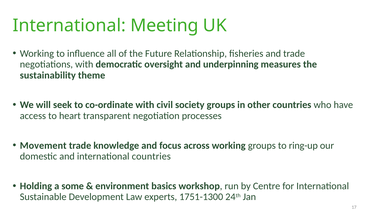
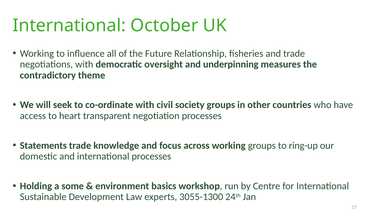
Meeting: Meeting -> October
sustainability: sustainability -> contradictory
Movement: Movement -> Statements
international countries: countries -> processes
1751-1300: 1751-1300 -> 3055-1300
